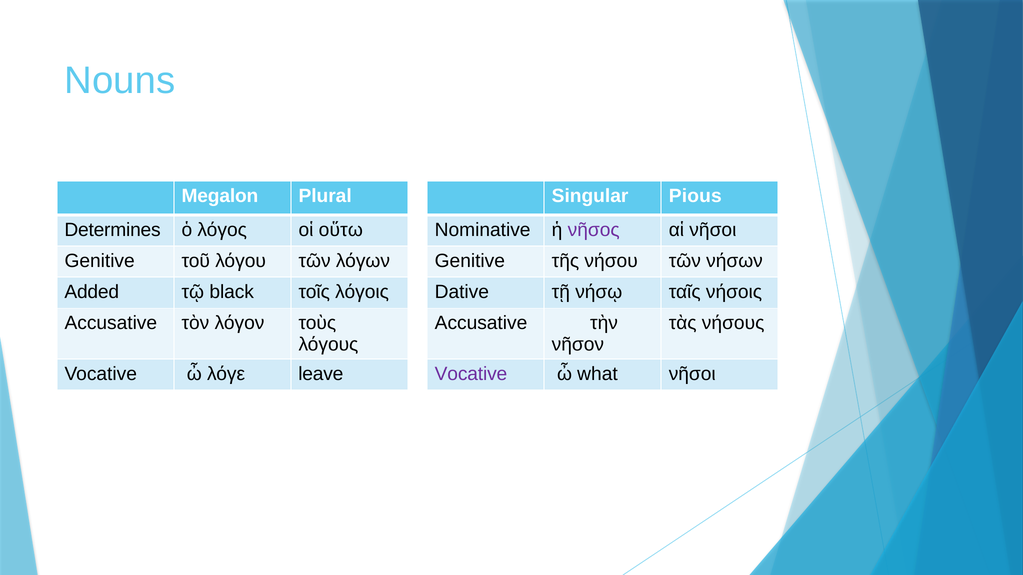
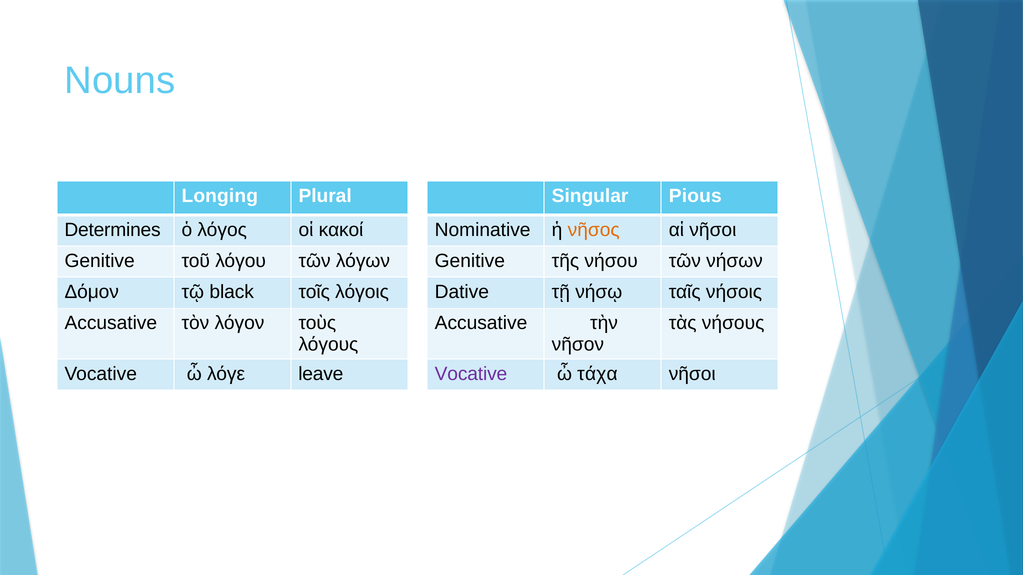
Megalon: Megalon -> Longing
οὕτω: οὕτω -> κακοί
νῆσος colour: purple -> orange
Added: Added -> Δόμον
what: what -> τάχα
